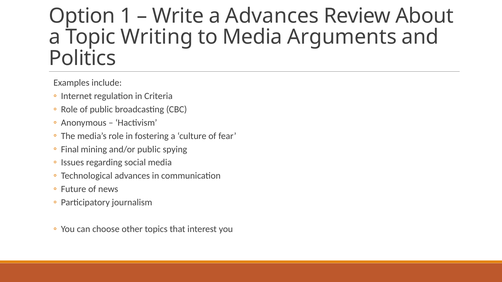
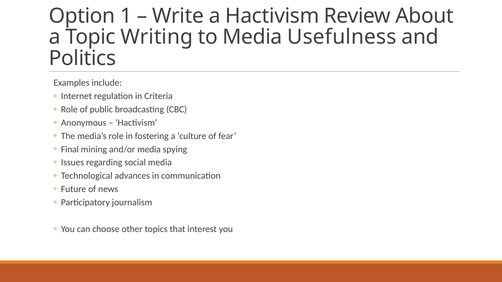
a Advances: Advances -> Hactivism
Arguments: Arguments -> Usefulness
and/or public: public -> media
